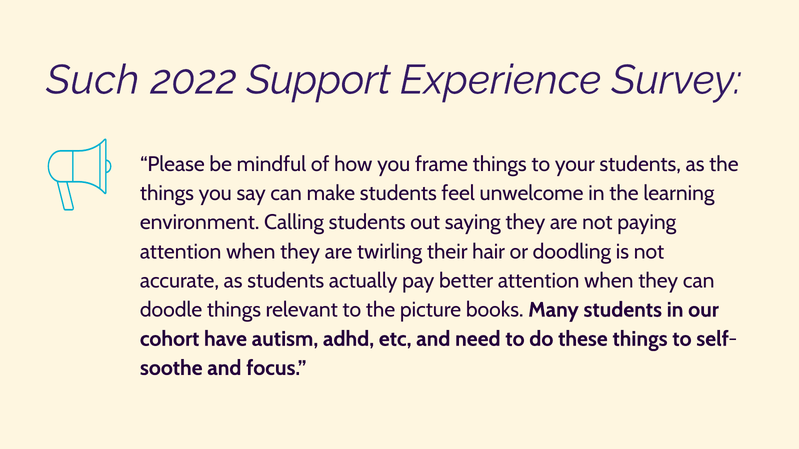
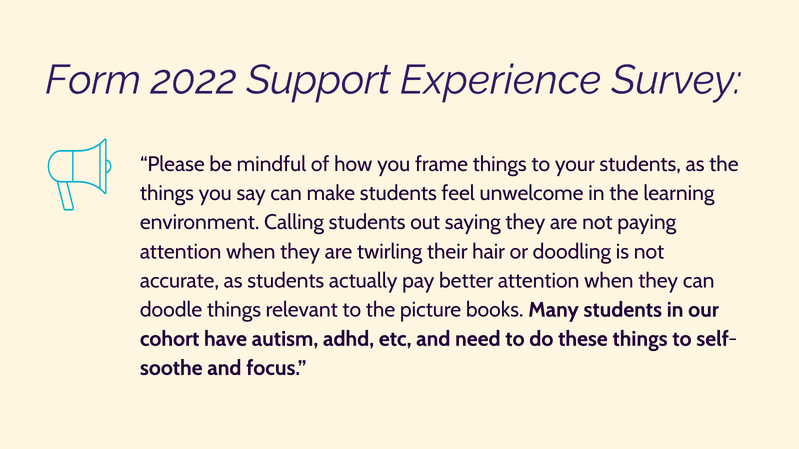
Such: Such -> Form
